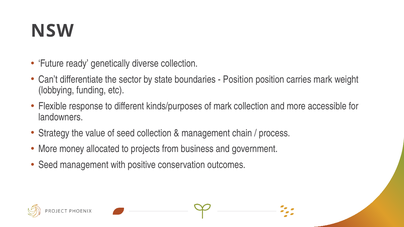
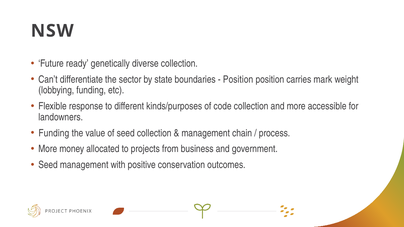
of mark: mark -> code
Strategy at (54, 133): Strategy -> Funding
